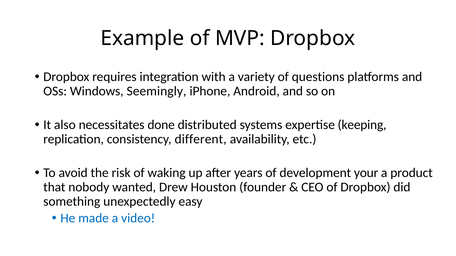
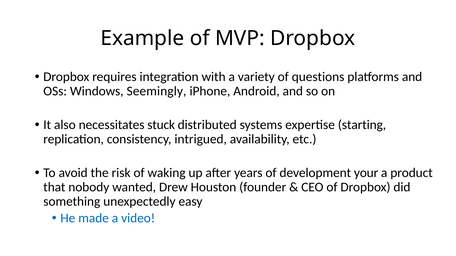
done: done -> stuck
keeping: keeping -> starting
different: different -> intrigued
